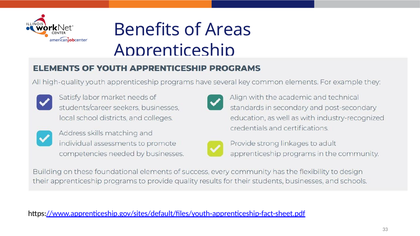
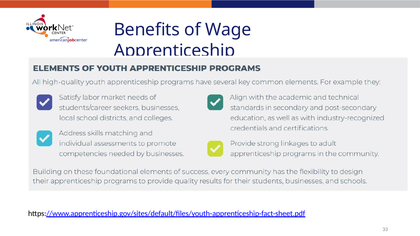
Areas: Areas -> Wage
